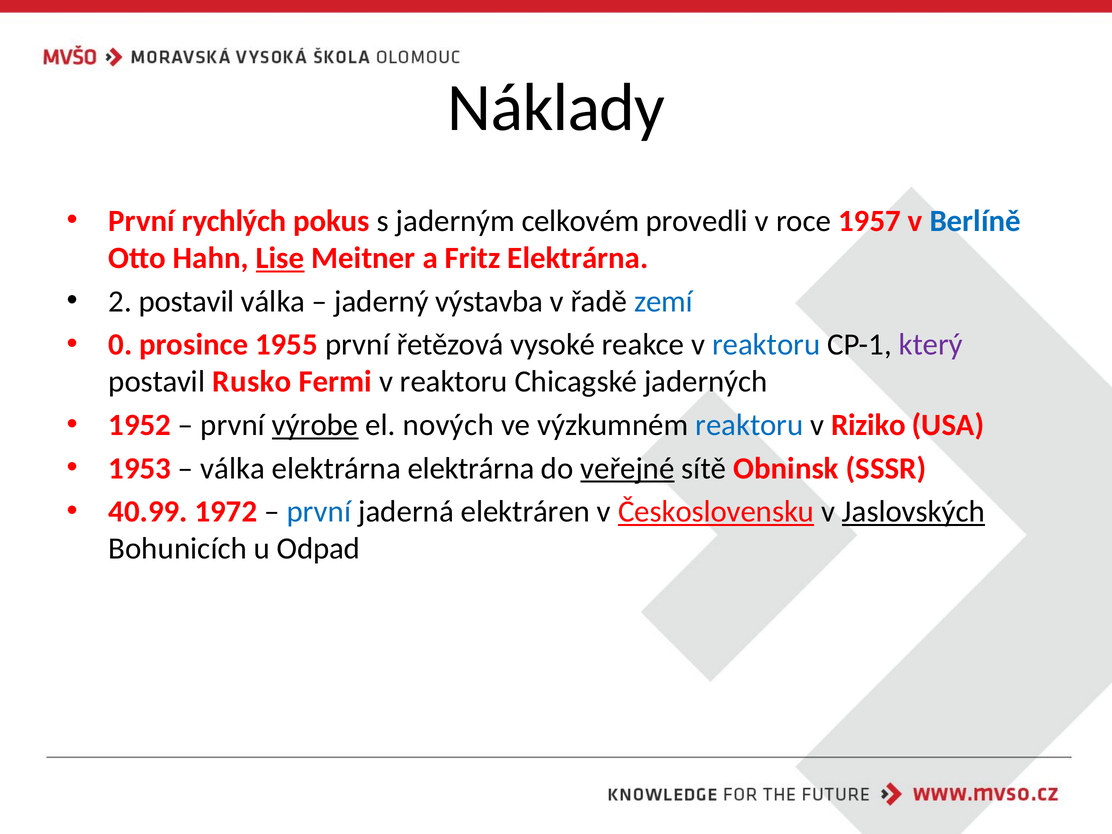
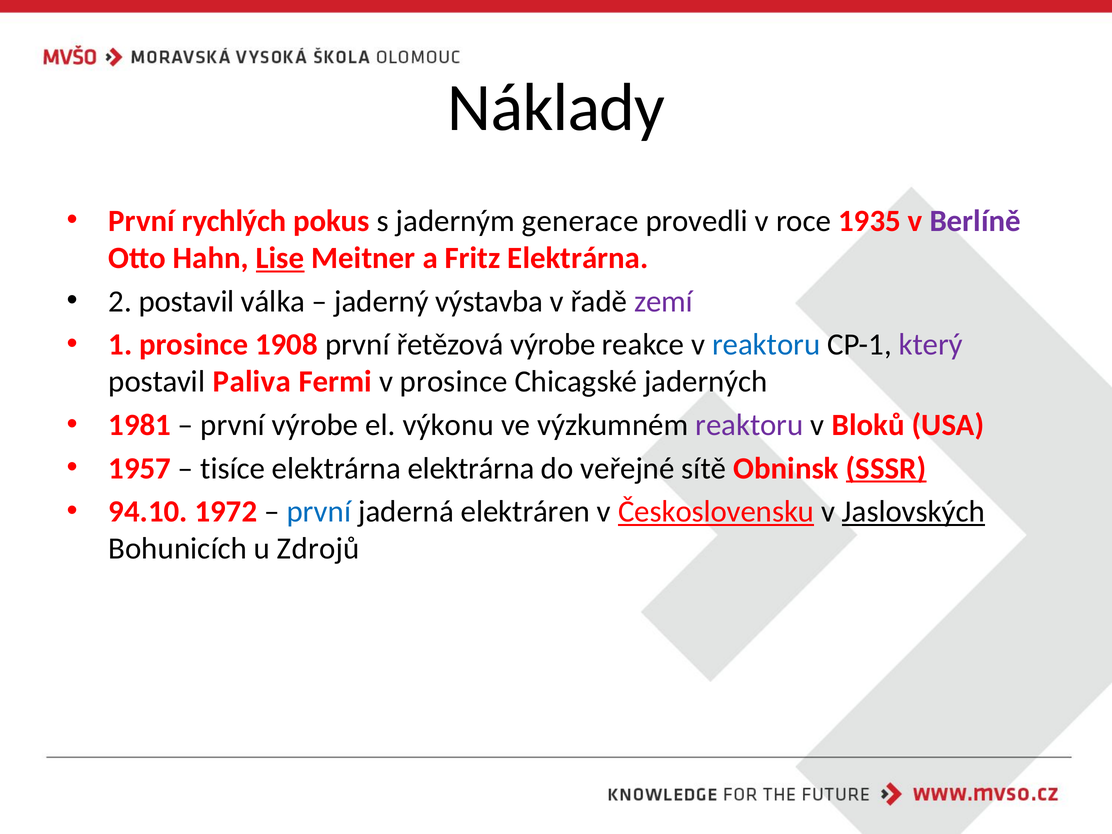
celkovém: celkovém -> generace
1957: 1957 -> 1935
Berlíně colour: blue -> purple
zemí colour: blue -> purple
0: 0 -> 1
1955: 1955 -> 1908
řetězová vysoké: vysoké -> výrobe
Rusko: Rusko -> Paliva
Fermi v reaktoru: reaktoru -> prosince
1952: 1952 -> 1981
výrobe at (315, 425) underline: present -> none
nových: nových -> výkonu
reaktoru at (749, 425) colour: blue -> purple
Riziko: Riziko -> Bloků
1953: 1953 -> 1957
válka at (233, 468): válka -> tisíce
veřejné underline: present -> none
SSSR underline: none -> present
40.99: 40.99 -> 94.10
Odpad: Odpad -> Zdrojů
